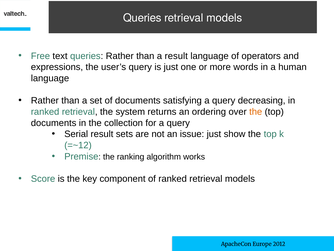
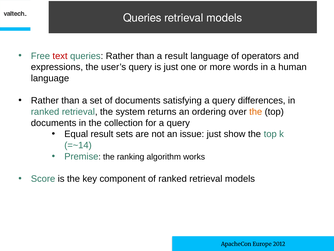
text colour: black -> red
decreasing: decreasing -> differences
Serial: Serial -> Equal
=~12: =~12 -> =~14
